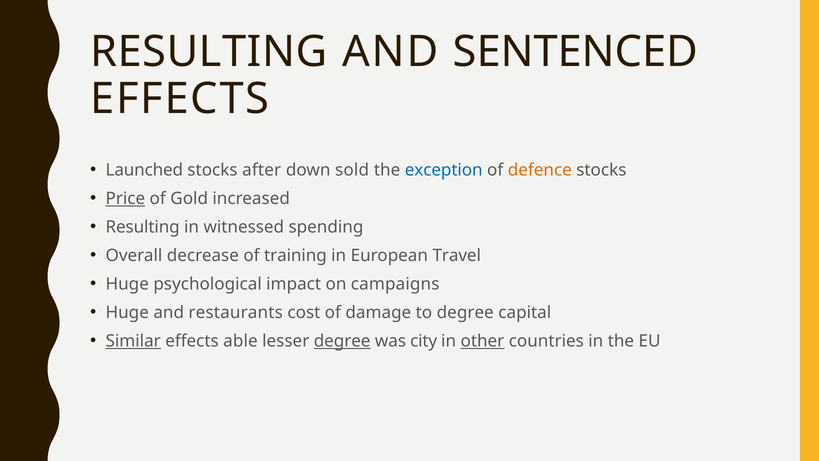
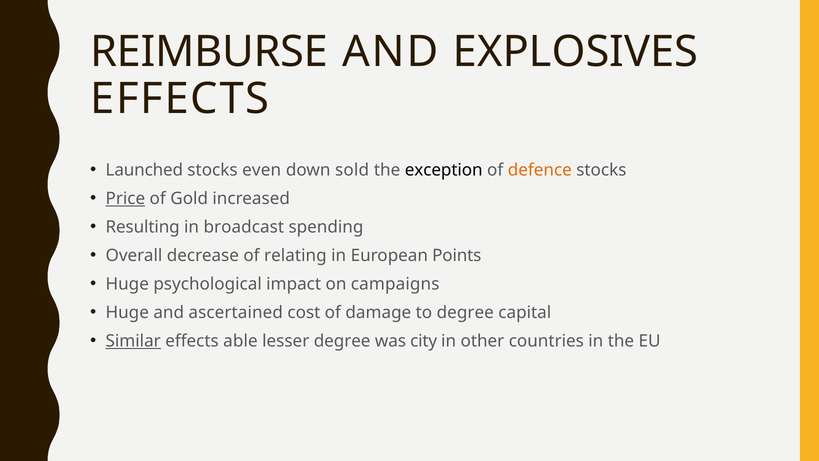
RESULTING at (209, 52): RESULTING -> REIMBURSE
SENTENCED: SENTENCED -> EXPLOSIVES
after: after -> even
exception colour: blue -> black
witnessed: witnessed -> broadcast
training: training -> relating
Travel: Travel -> Points
restaurants: restaurants -> ascertained
degree at (342, 341) underline: present -> none
other underline: present -> none
